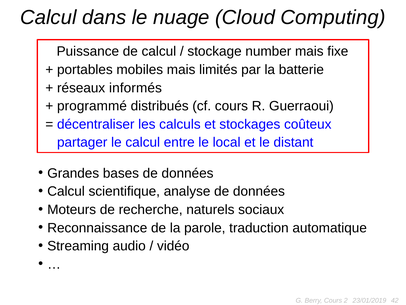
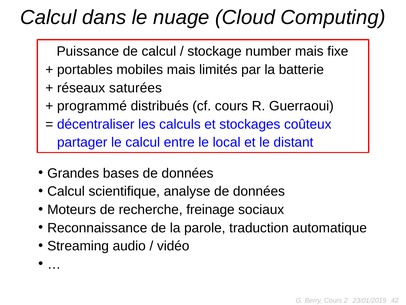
informés: informés -> saturées
naturels: naturels -> freinage
